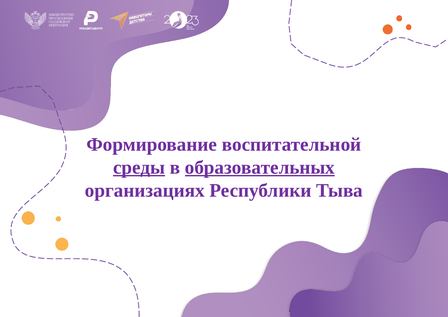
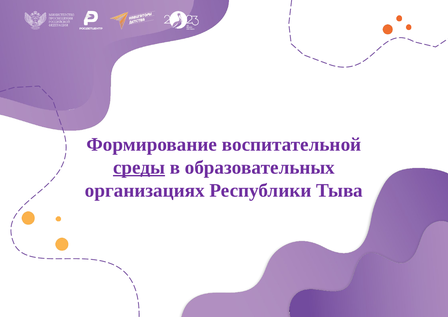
образовательных underline: present -> none
